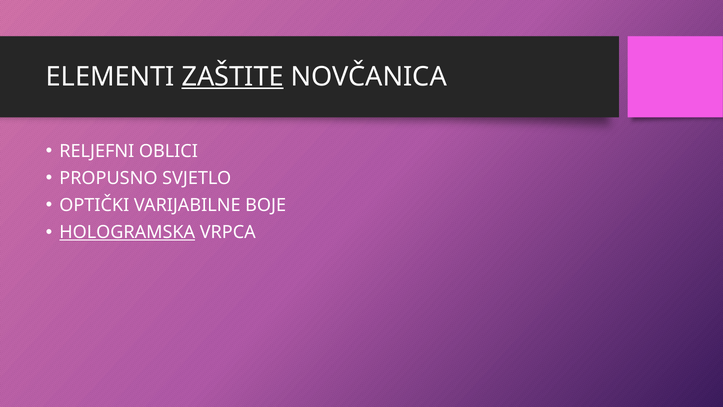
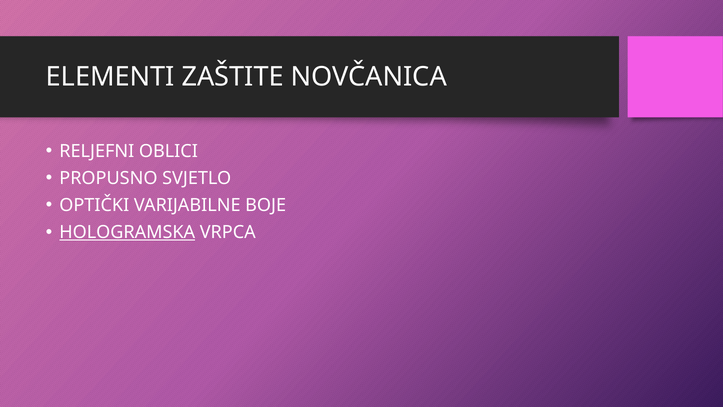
ZAŠTITE underline: present -> none
